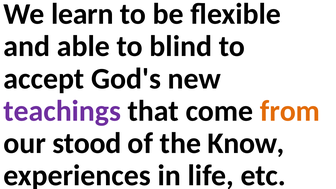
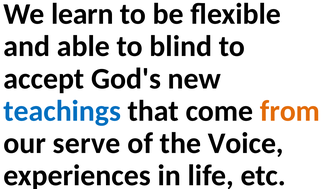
teachings colour: purple -> blue
stood: stood -> serve
Know: Know -> Voice
